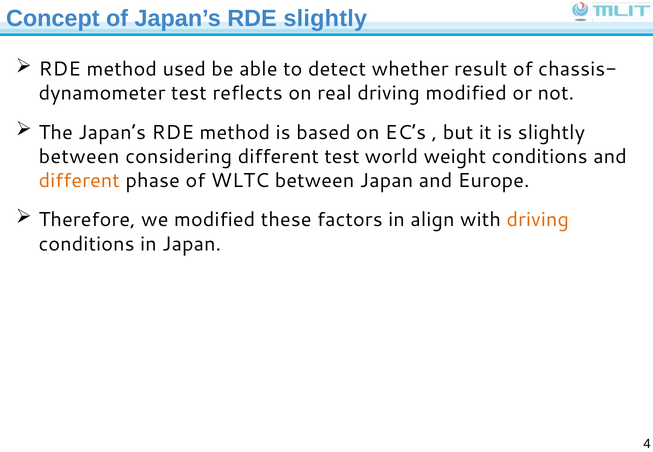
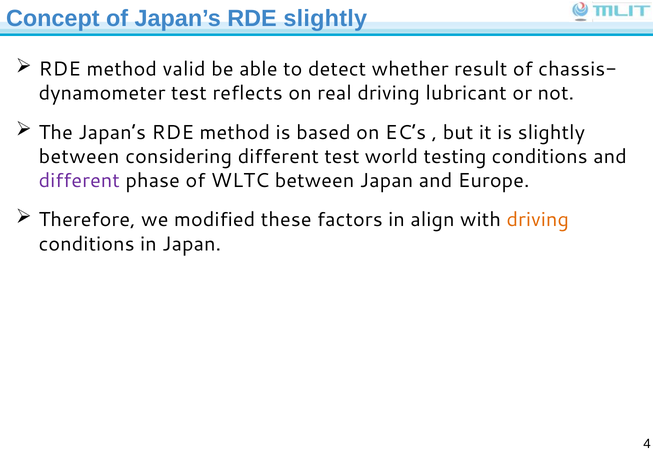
used: used -> valid
driving modified: modified -> lubricant
weight: weight -> testing
different at (79, 181) colour: orange -> purple
